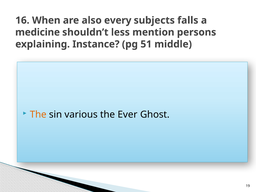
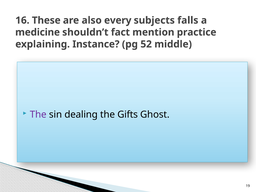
When: When -> These
less: less -> fact
persons: persons -> practice
51: 51 -> 52
The at (38, 115) colour: orange -> purple
various: various -> dealing
Ever: Ever -> Gifts
